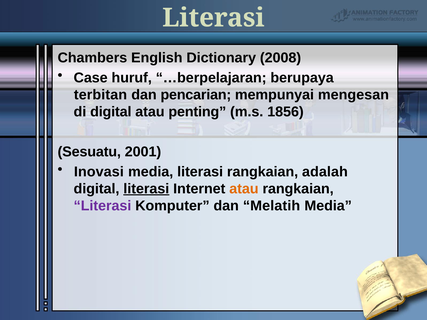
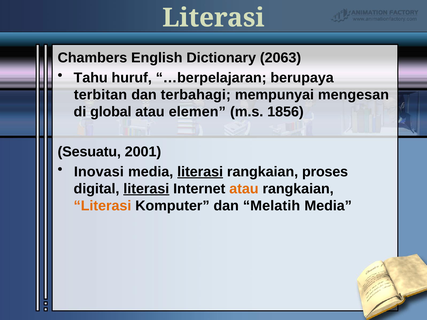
2008: 2008 -> 2063
Case: Case -> Tahu
pencarian: pencarian -> terbahagi
di digital: digital -> global
penting: penting -> elemen
literasi at (200, 172) underline: none -> present
adalah: adalah -> proses
Literasi at (102, 206) colour: purple -> orange
